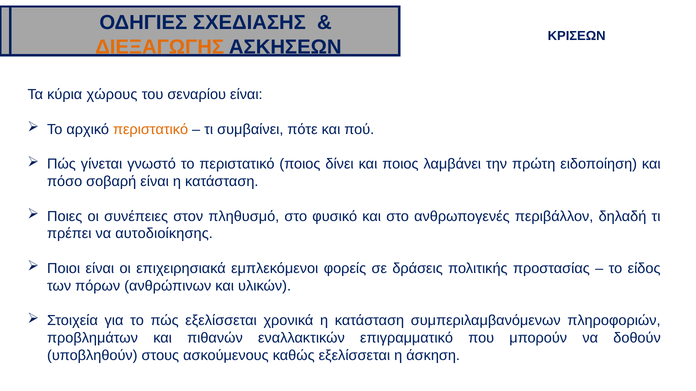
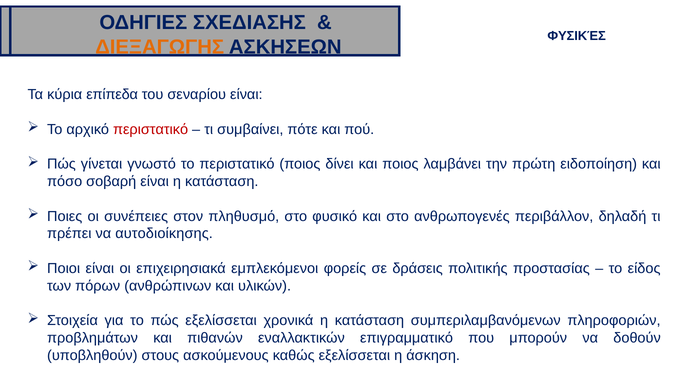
ΚΡΙΣΕΩΝ: ΚΡΙΣΕΩΝ -> ΦΥΣΙΚΈΣ
χώρους: χώρους -> επίπεδα
περιστατικό at (151, 130) colour: orange -> red
